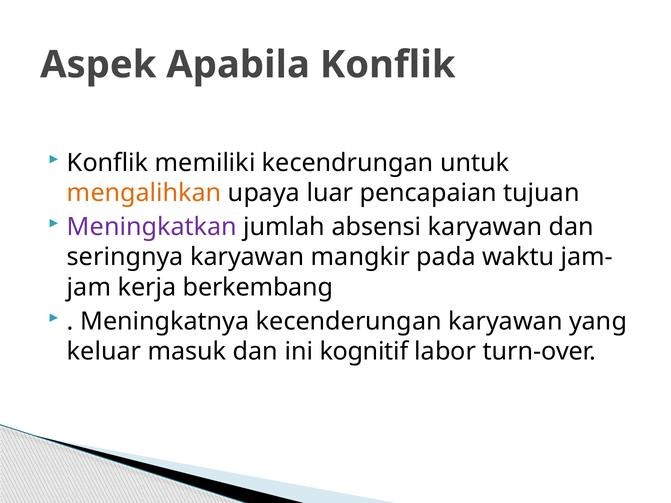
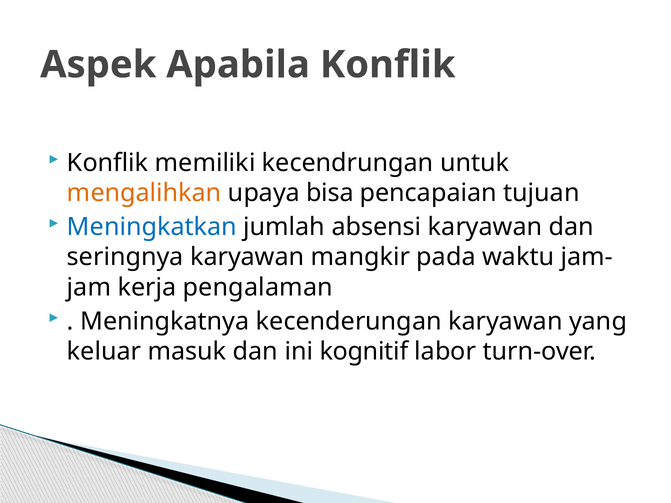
luar: luar -> bisa
Meningkatkan colour: purple -> blue
berkembang: berkembang -> pengalaman
